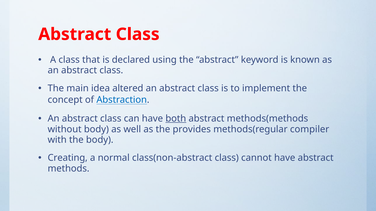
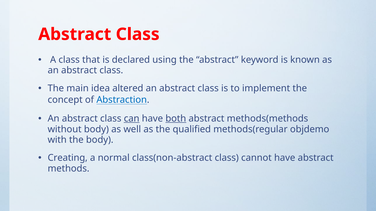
can underline: none -> present
provides: provides -> qualified
compiler: compiler -> objdemo
